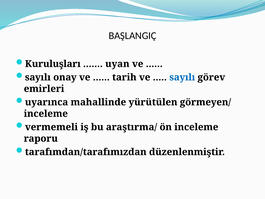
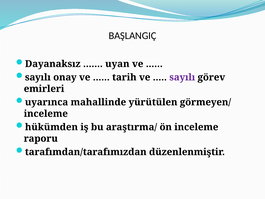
Kuruluşları: Kuruluşları -> Dayanaksız
sayılı at (182, 77) colour: blue -> purple
vermemeli: vermemeli -> hükümden
